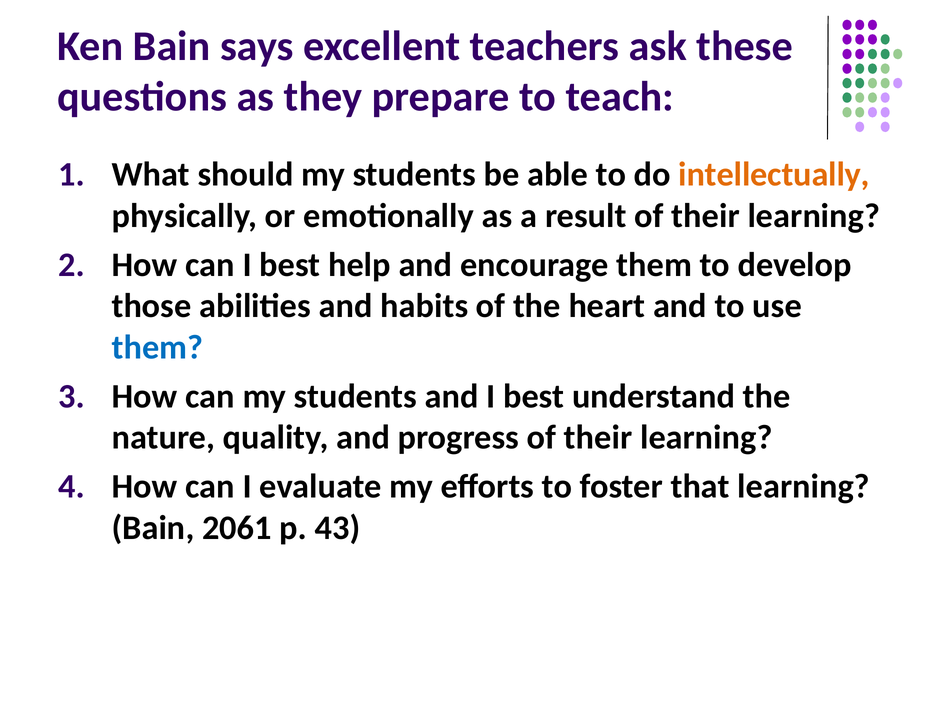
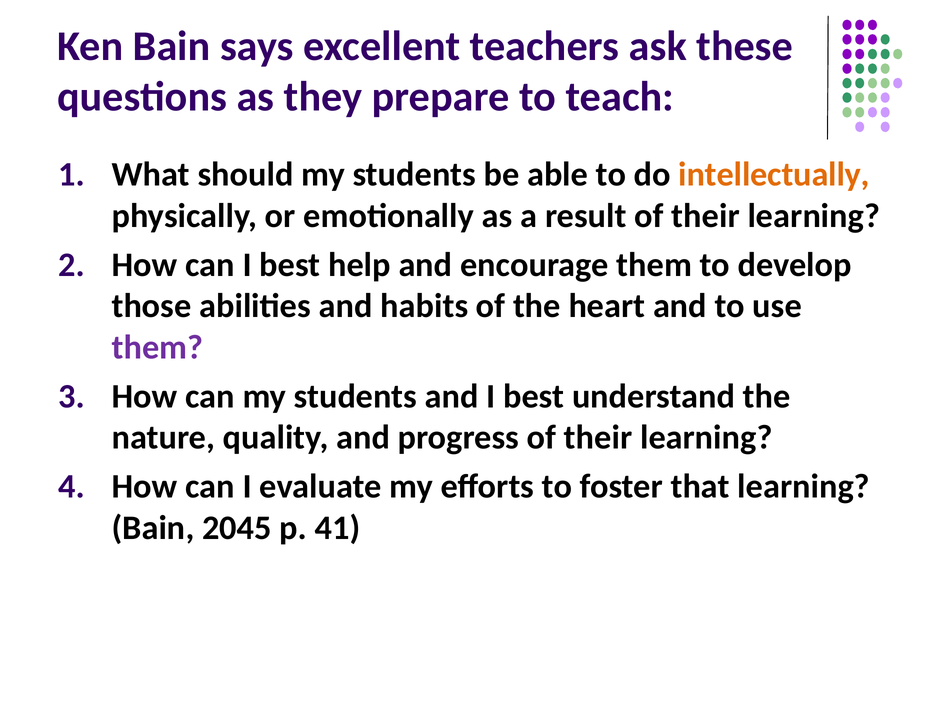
them at (157, 347) colour: blue -> purple
2061: 2061 -> 2045
43: 43 -> 41
